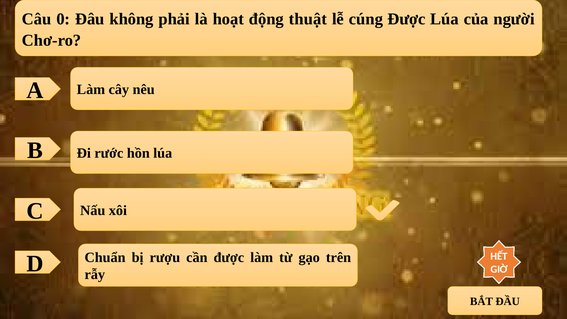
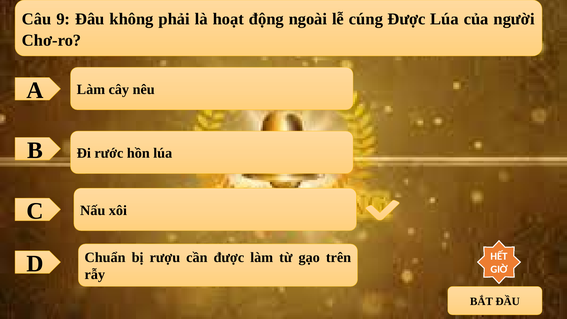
0: 0 -> 9
thuật: thuật -> ngoài
